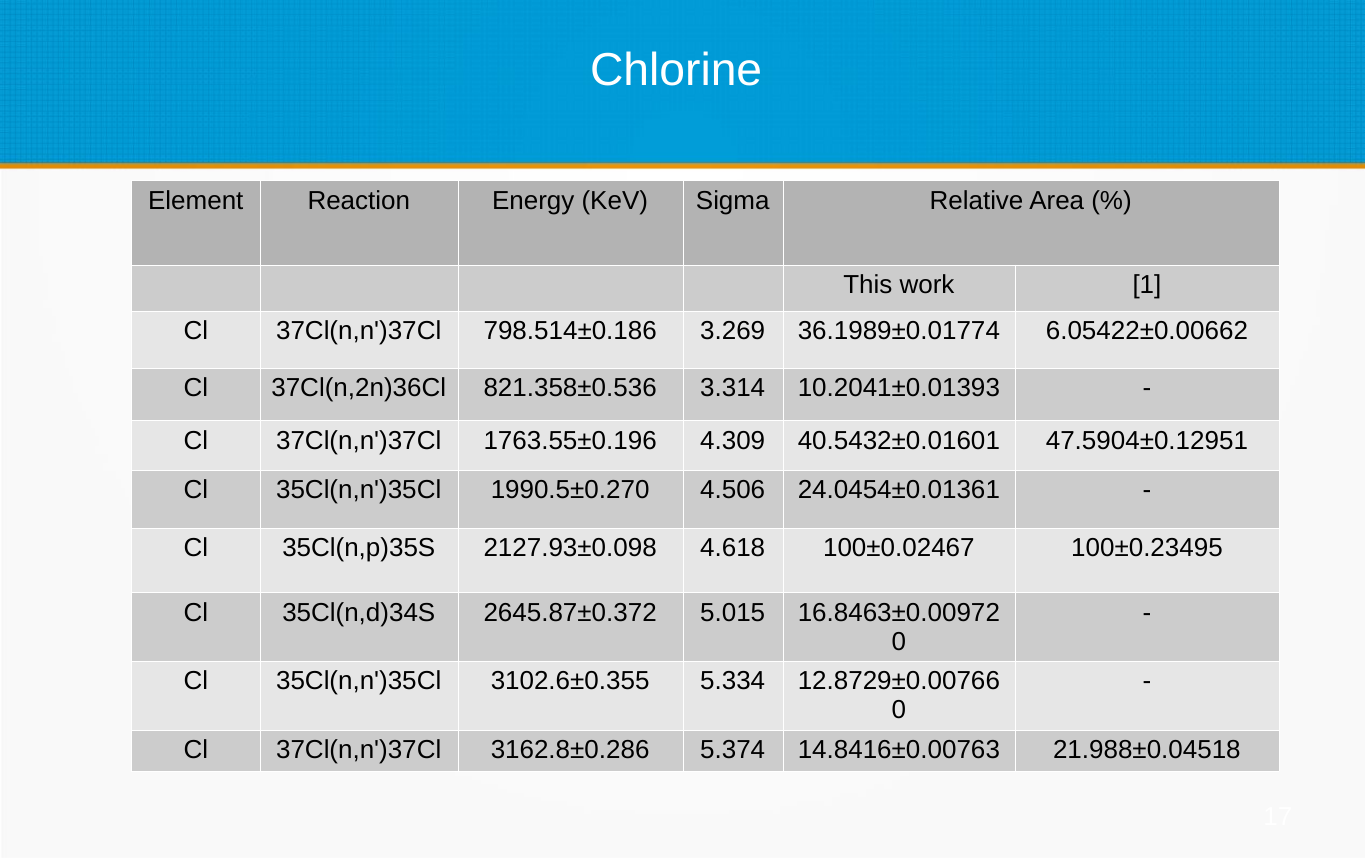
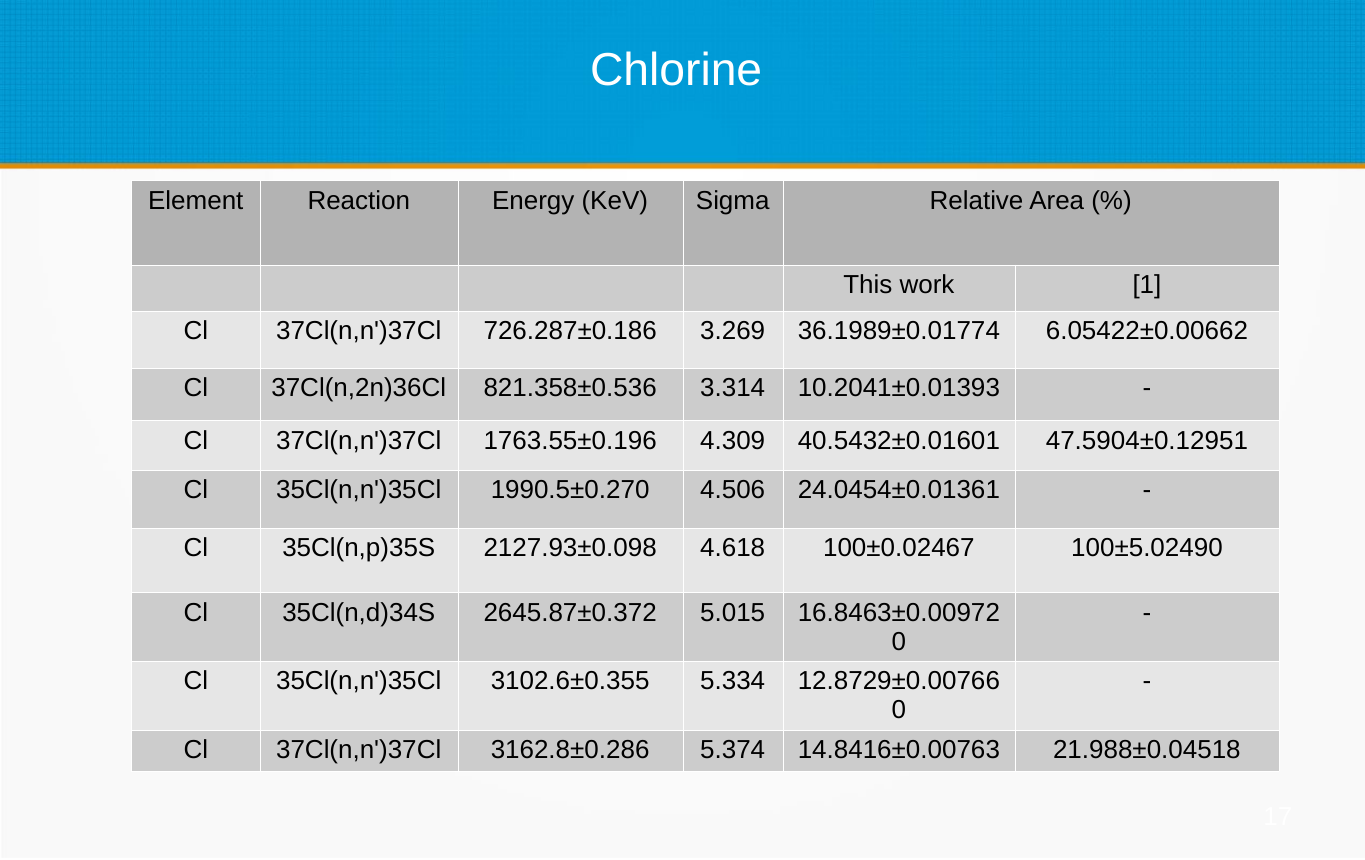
798.514±0.186: 798.514±0.186 -> 726.287±0.186
100±0.23495: 100±0.23495 -> 100±5.02490
